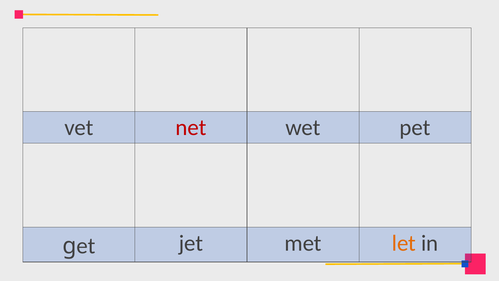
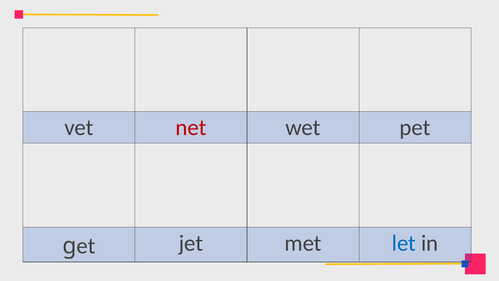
let colour: orange -> blue
